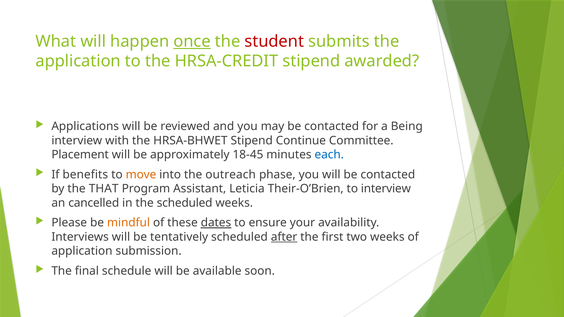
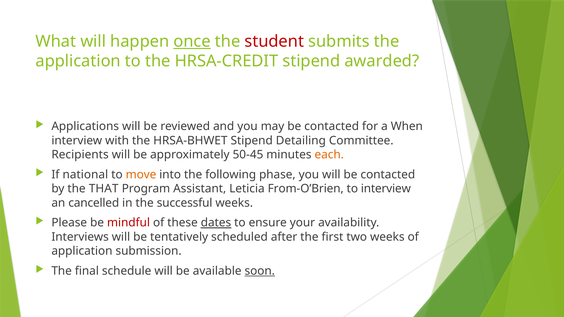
Being: Being -> When
Continue: Continue -> Detailing
Placement: Placement -> Recipients
18-45: 18-45 -> 50-45
each colour: blue -> orange
benefits: benefits -> national
outreach: outreach -> following
Their-O’Brien: Their-O’Brien -> From-O’Brien
the scheduled: scheduled -> successful
mindful colour: orange -> red
after underline: present -> none
soon underline: none -> present
